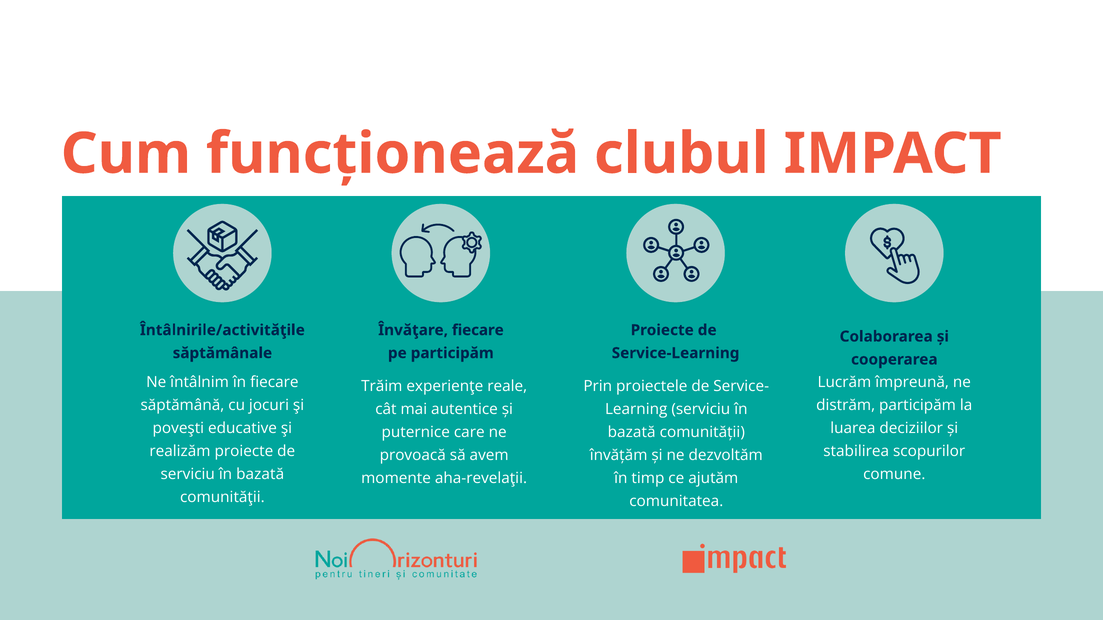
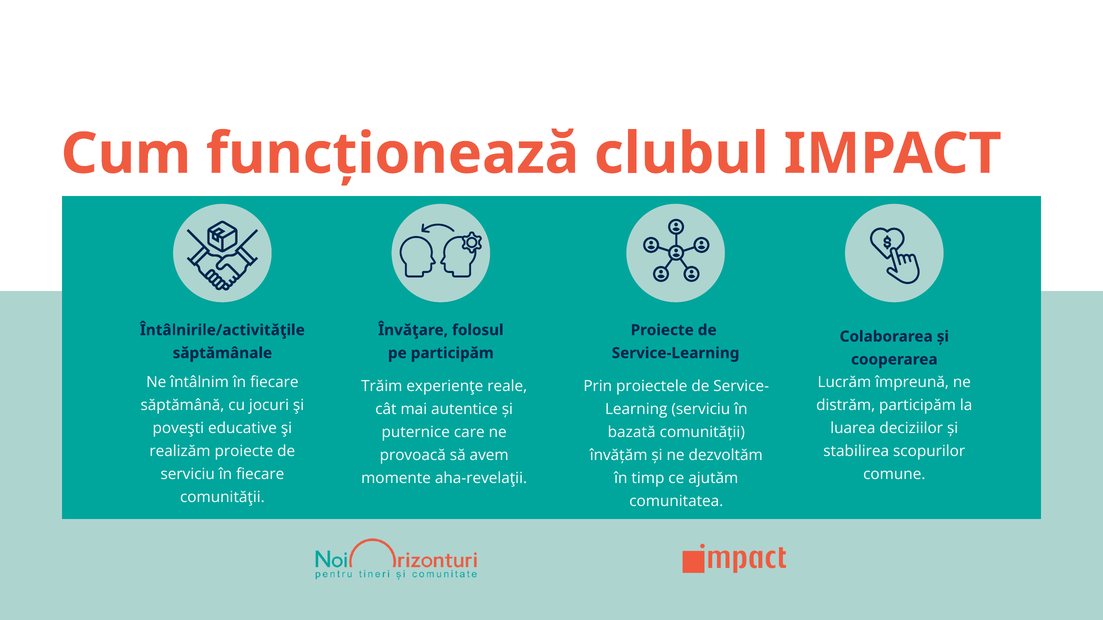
Învăţare fiecare: fiecare -> folosul
bazată at (260, 475): bazată -> fiecare
